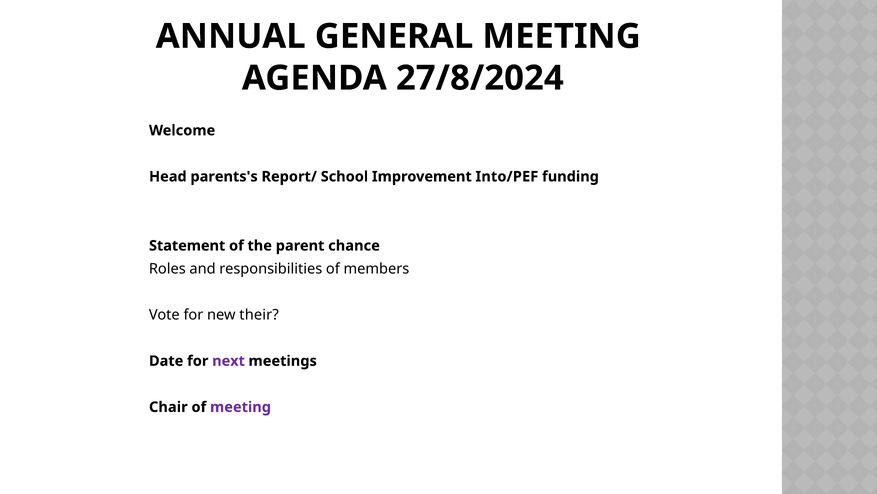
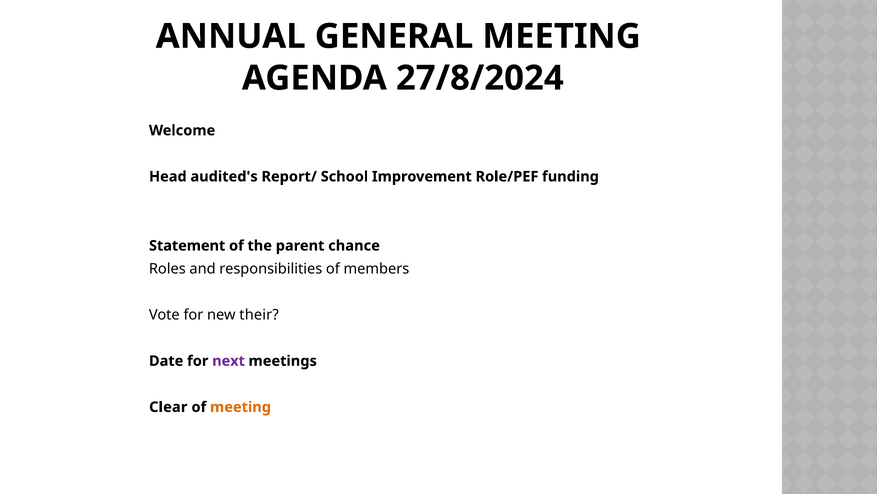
parents's: parents's -> audited's
Into/PEF: Into/PEF -> Role/PEF
Chair: Chair -> Clear
meeting at (241, 407) colour: purple -> orange
